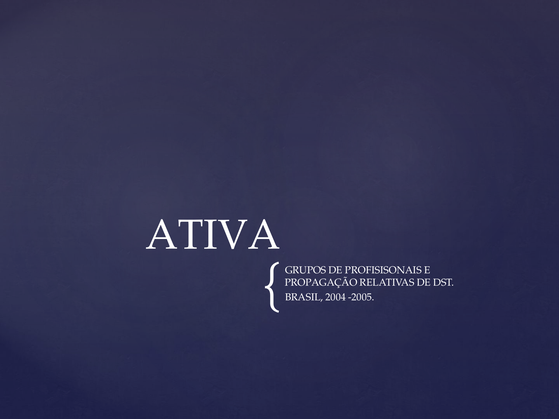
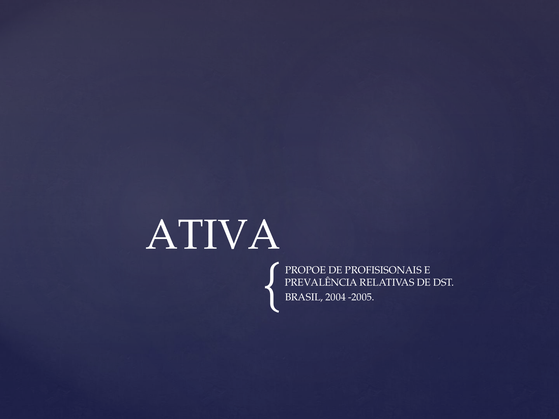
GRUPOS: GRUPOS -> PROPOE
PROPAGAÇÃO: PROPAGAÇÃO -> PREVALÊNCIA
